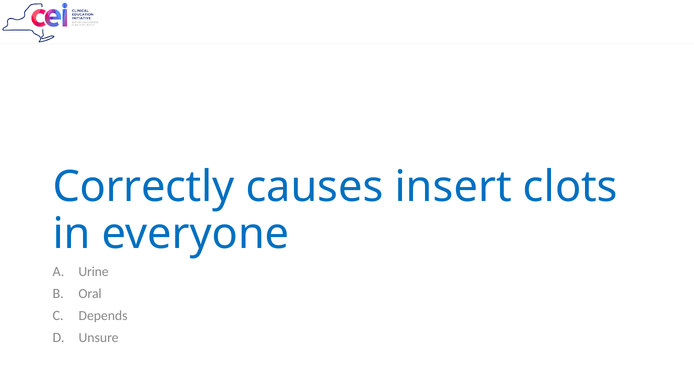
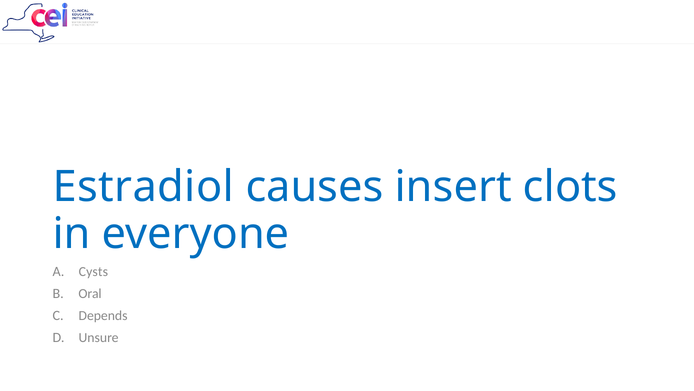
Correctly: Correctly -> Estradiol
Urine: Urine -> Cysts
